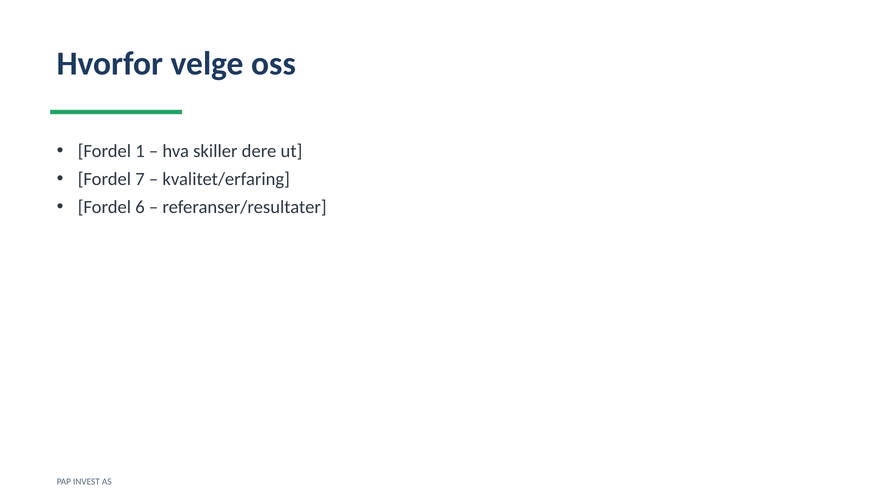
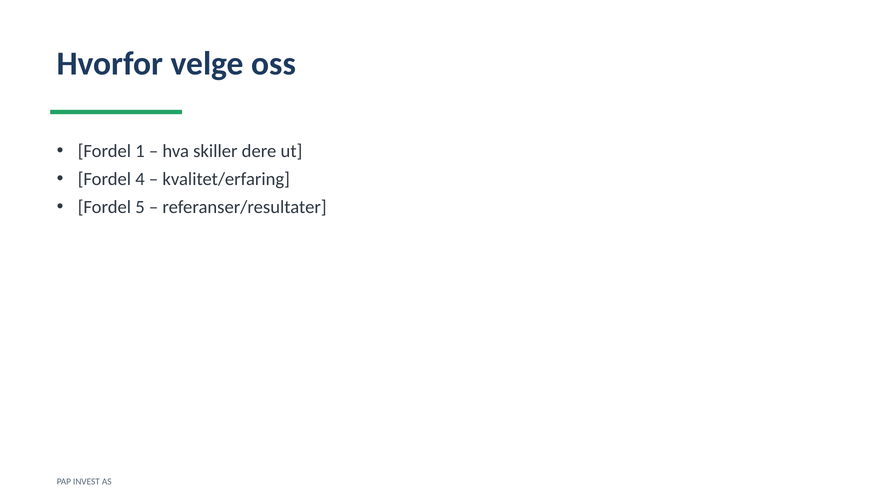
7: 7 -> 4
6: 6 -> 5
